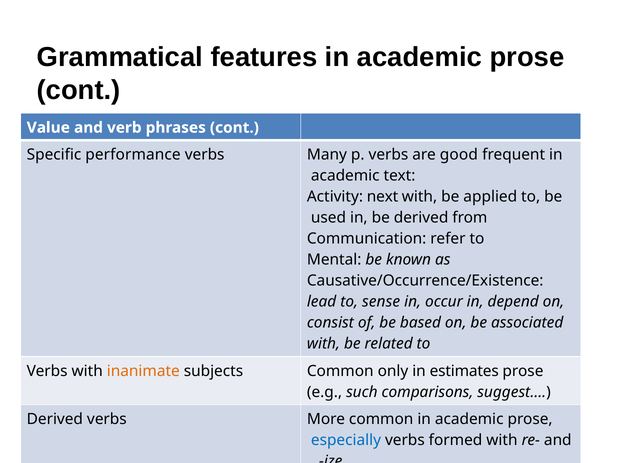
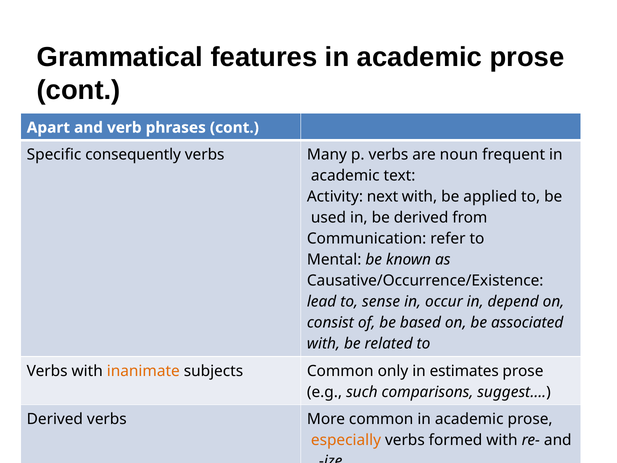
Value: Value -> Apart
performance: performance -> consequently
good: good -> noun
especially colour: blue -> orange
